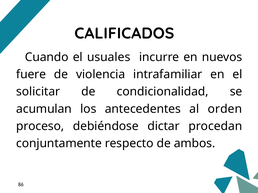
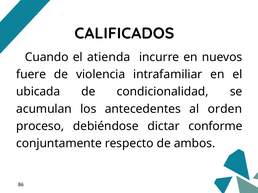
usuales: usuales -> atienda
solicitar: solicitar -> ubicada
procedan: procedan -> conforme
